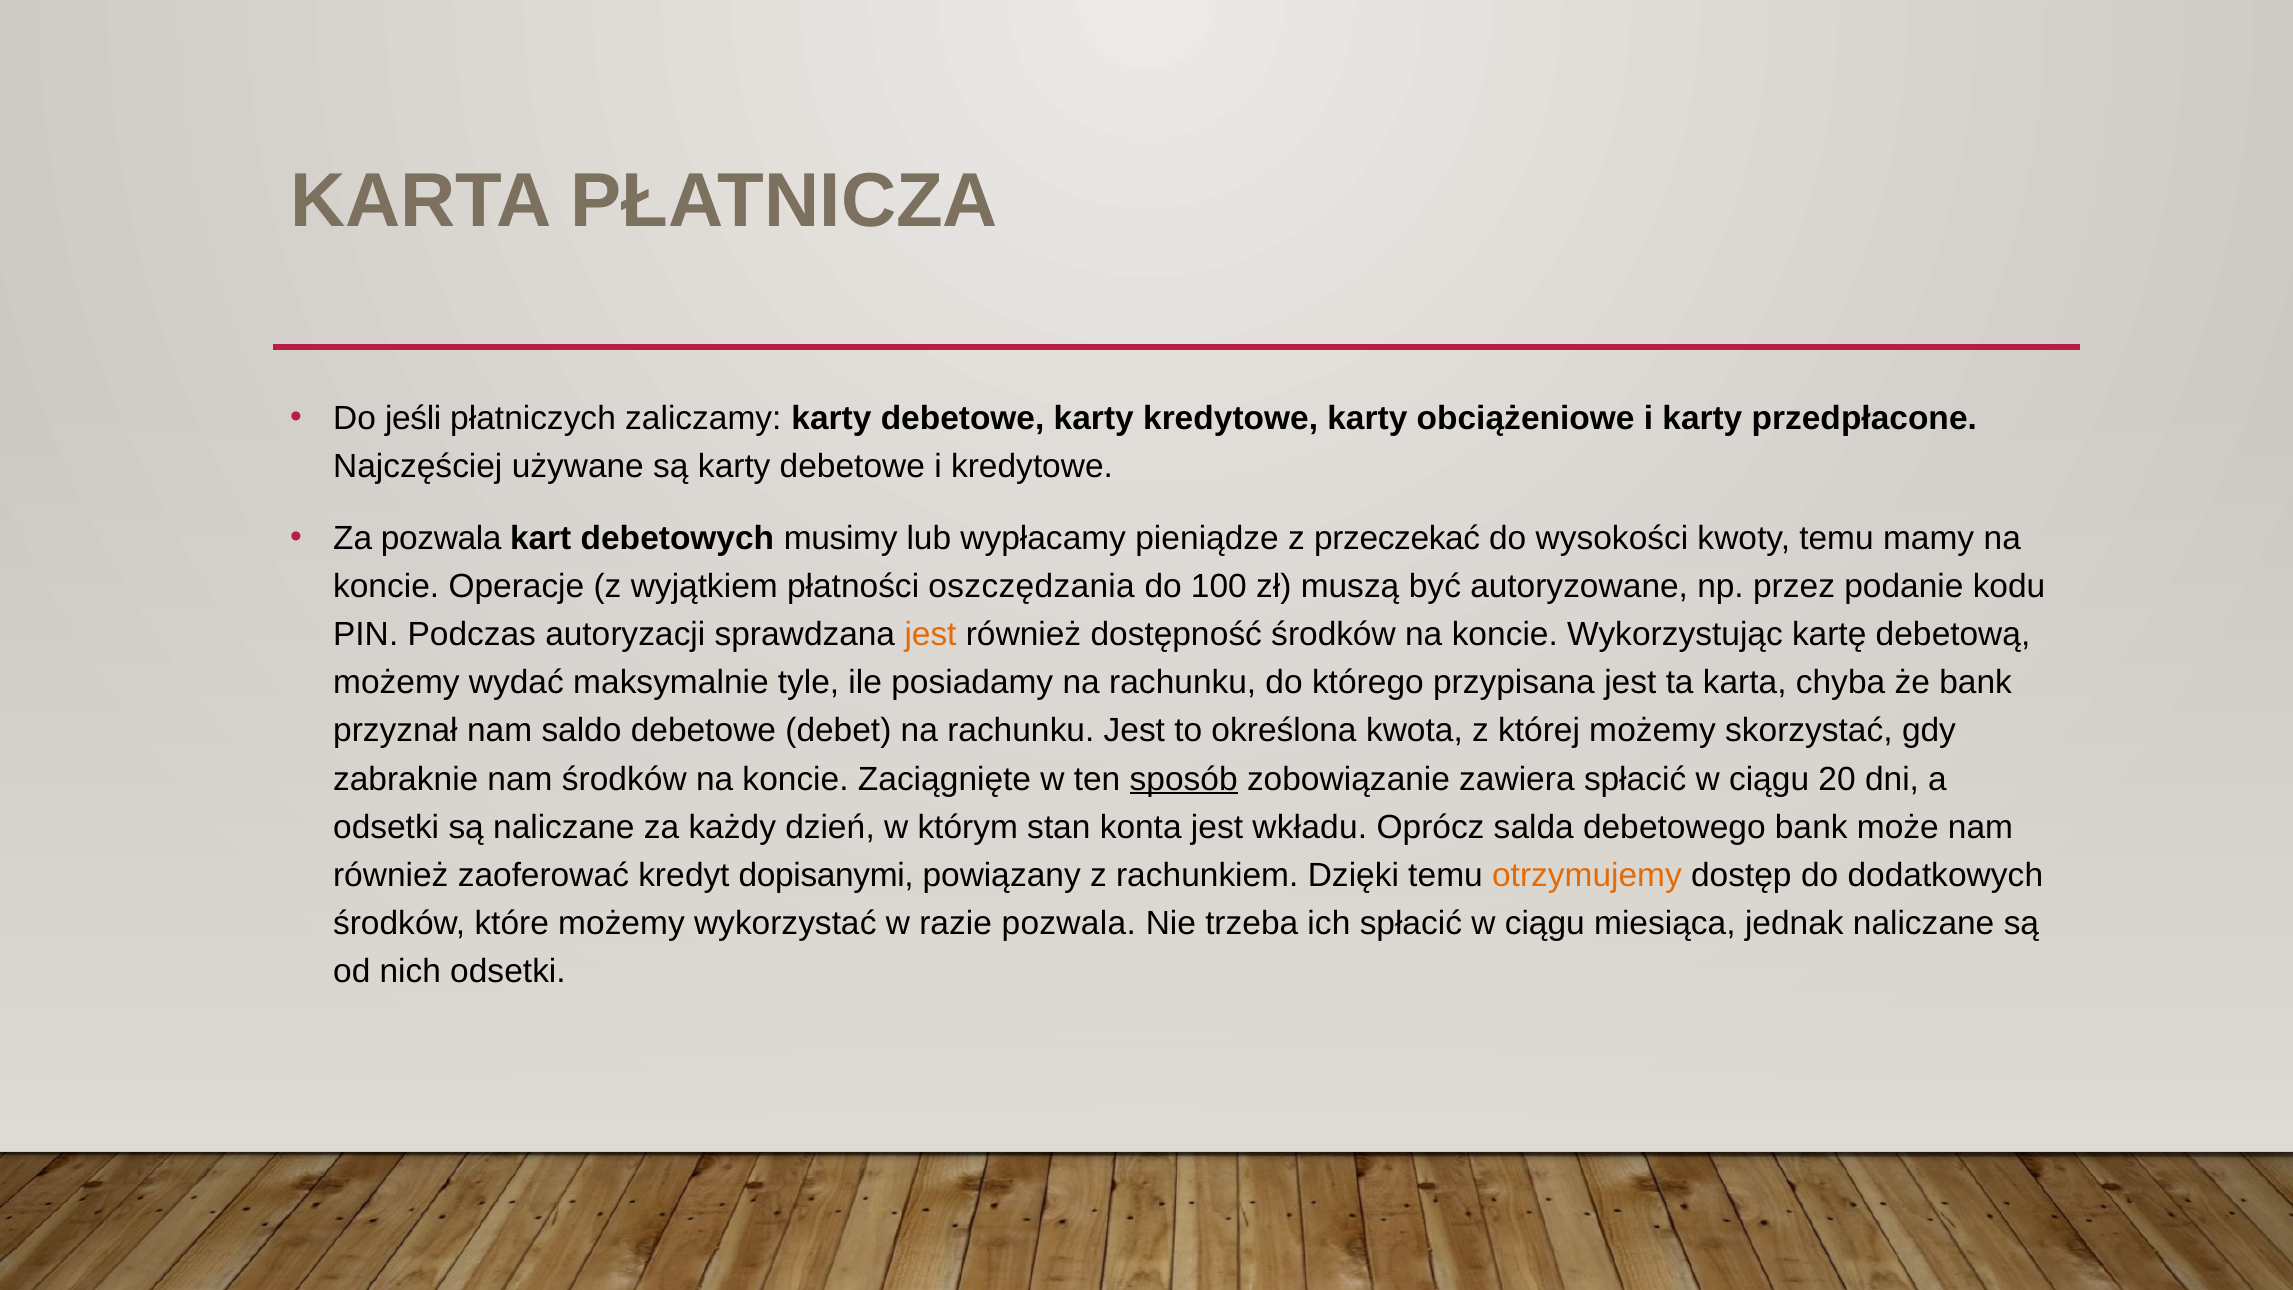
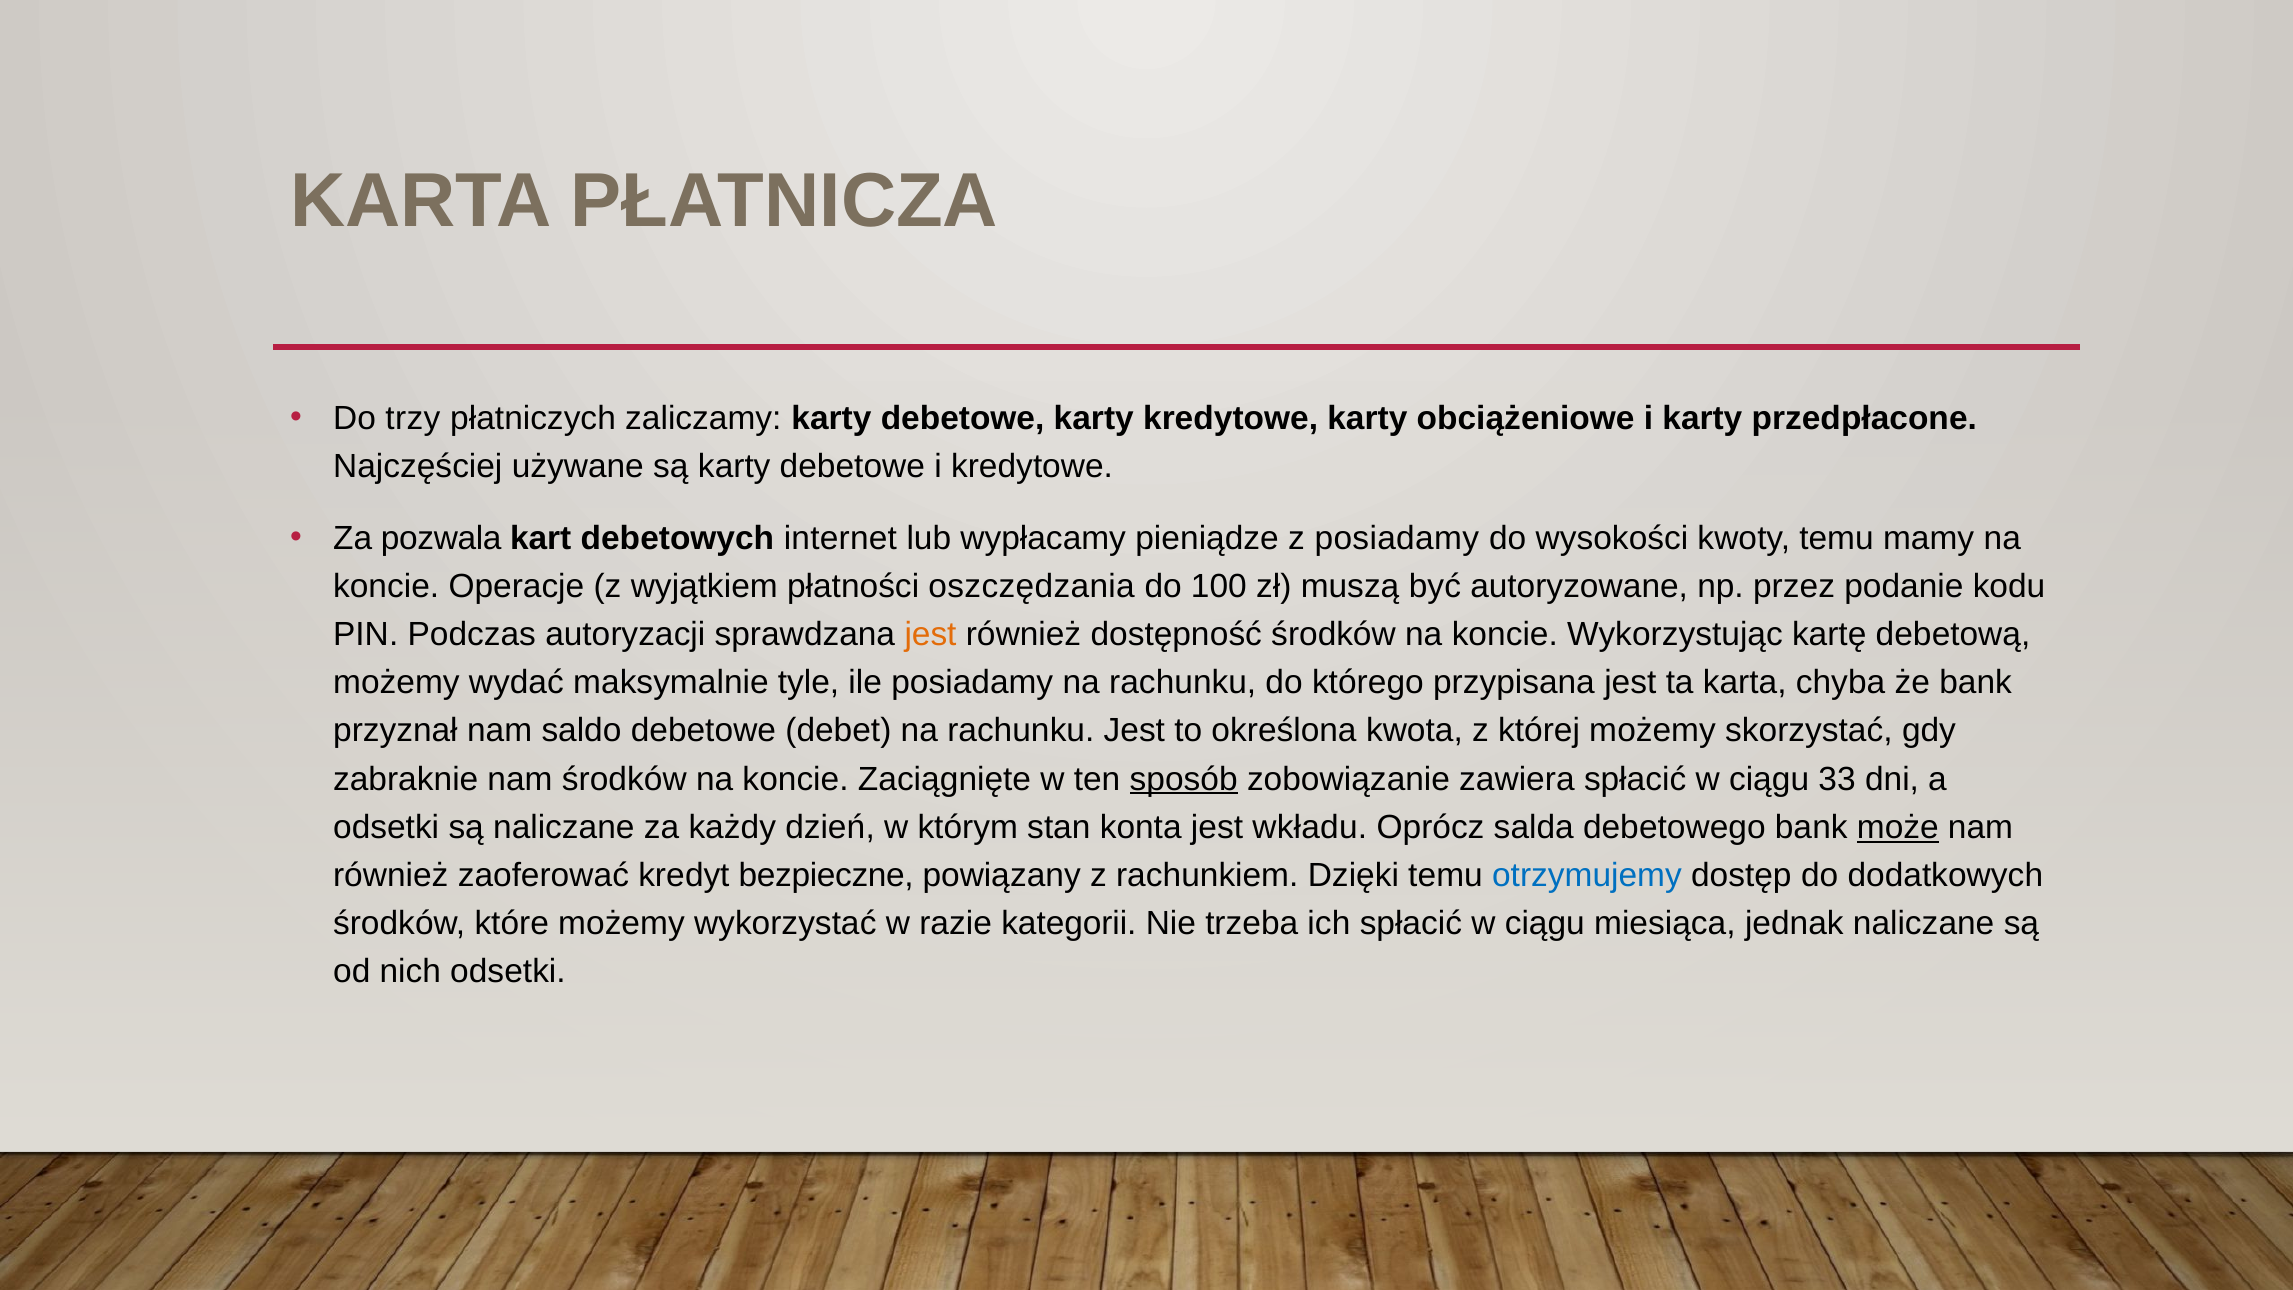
jeśli: jeśli -> trzy
musimy: musimy -> internet
z przeczekać: przeczekać -> posiadamy
20: 20 -> 33
może underline: none -> present
dopisanymi: dopisanymi -> bezpieczne
otrzymujemy colour: orange -> blue
razie pozwala: pozwala -> kategorii
